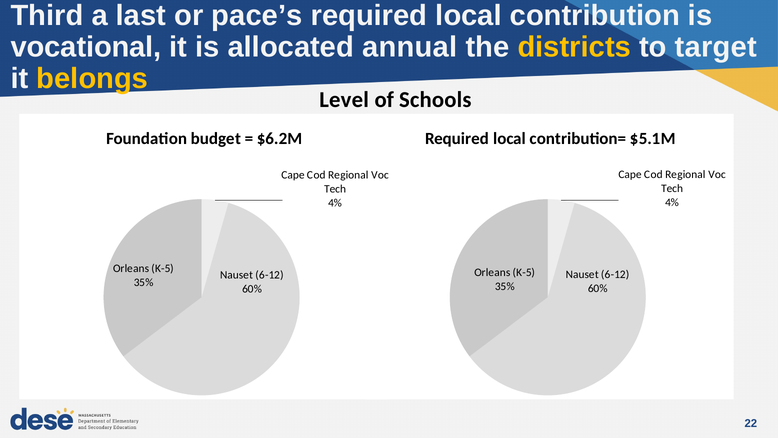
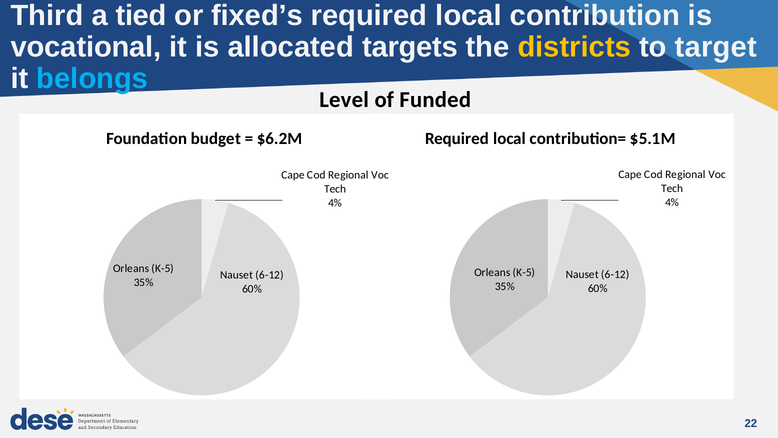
last: last -> tied
pace’s: pace’s -> fixed’s
annual: annual -> targets
belongs colour: yellow -> light blue
Schools: Schools -> Funded
